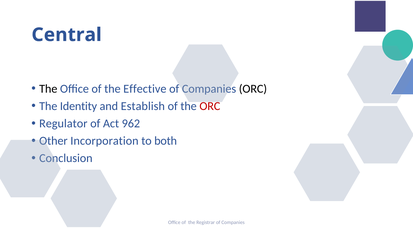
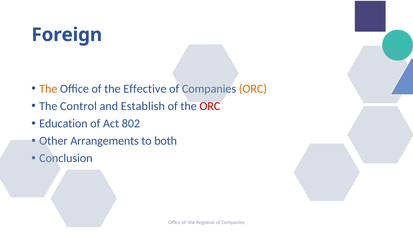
Central: Central -> Foreign
The at (48, 89) colour: black -> orange
ORC at (253, 89) colour: black -> orange
Identity: Identity -> Control
Regulator: Regulator -> Education
962: 962 -> 802
Incorporation: Incorporation -> Arrangements
